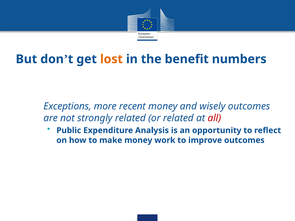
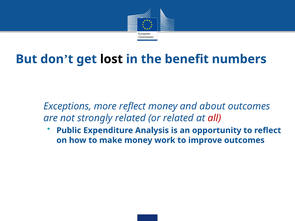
lost colour: orange -> black
more recent: recent -> reflect
wisely: wisely -> about
